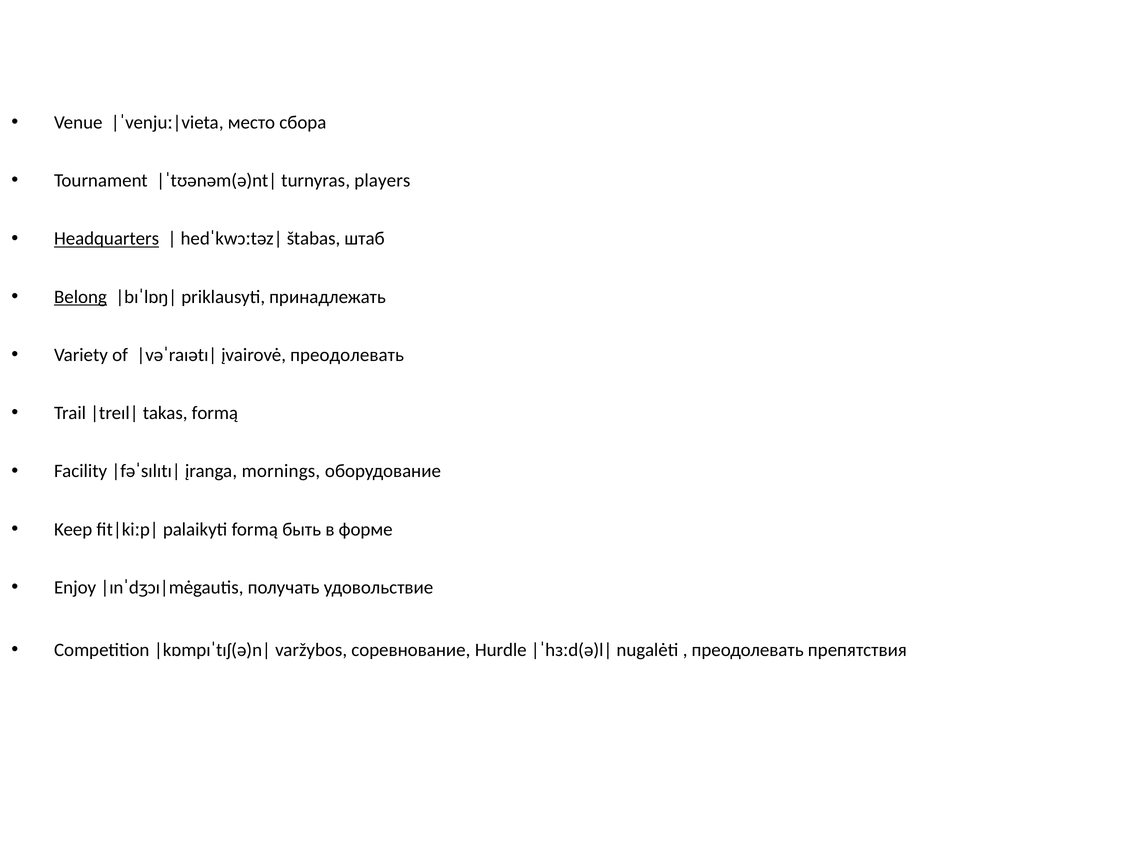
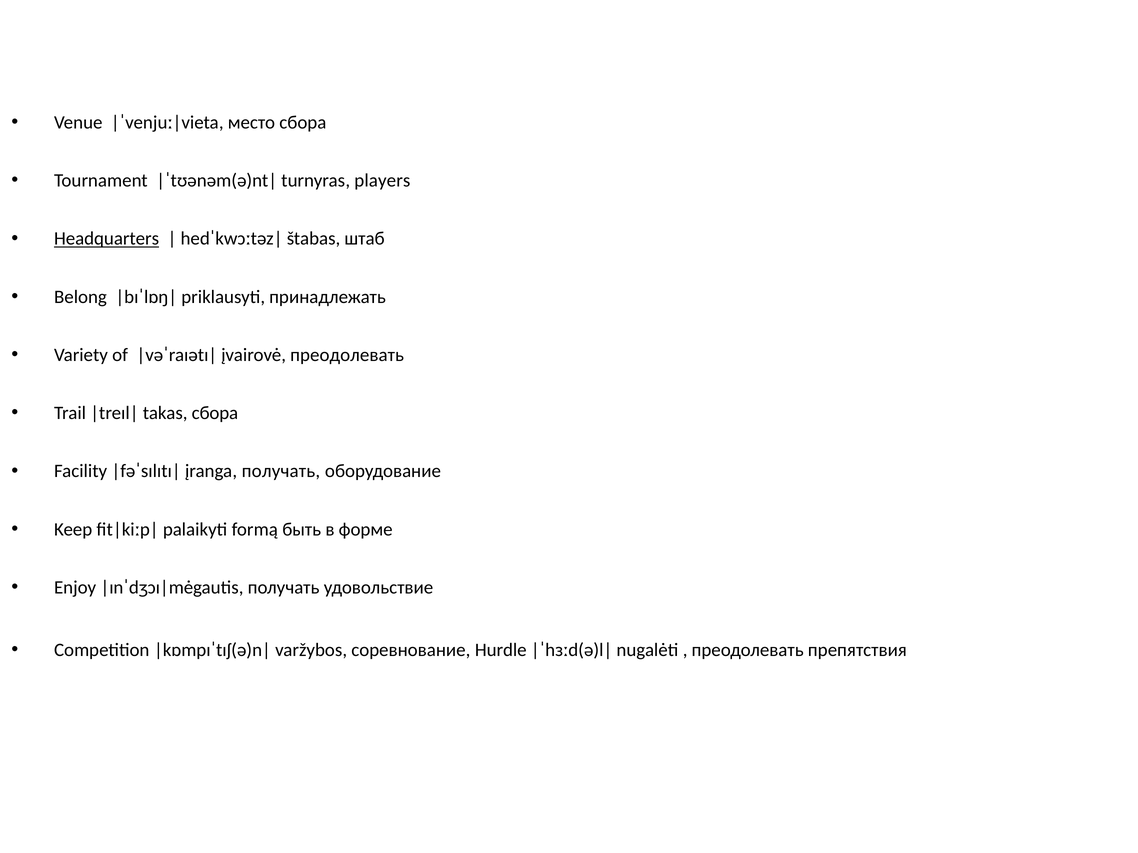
Belong underline: present -> none
takas formą: formą -> сбора
įranga mornings: mornings -> получать
